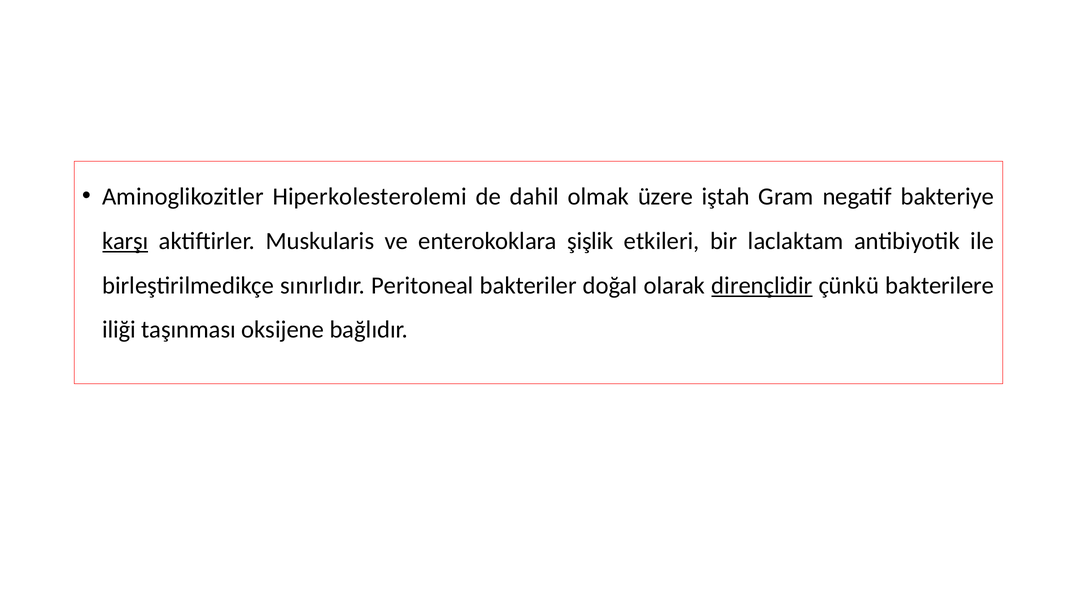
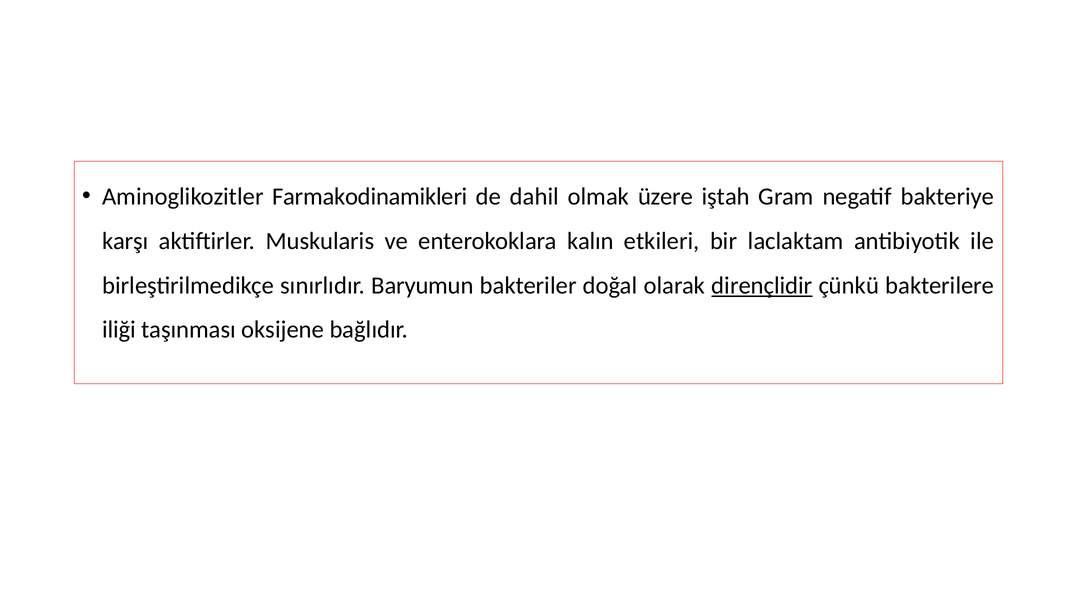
Hiperkolesterolemi: Hiperkolesterolemi -> Farmakodinamikleri
karşı underline: present -> none
şişlik: şişlik -> kalın
Peritoneal: Peritoneal -> Baryumun
